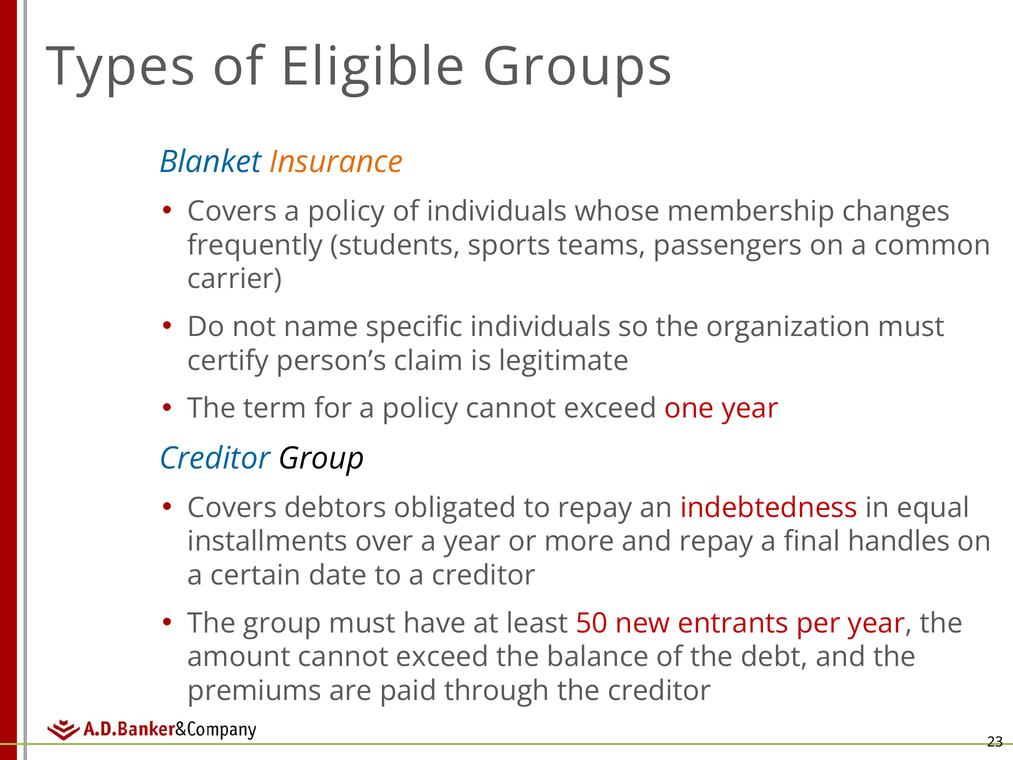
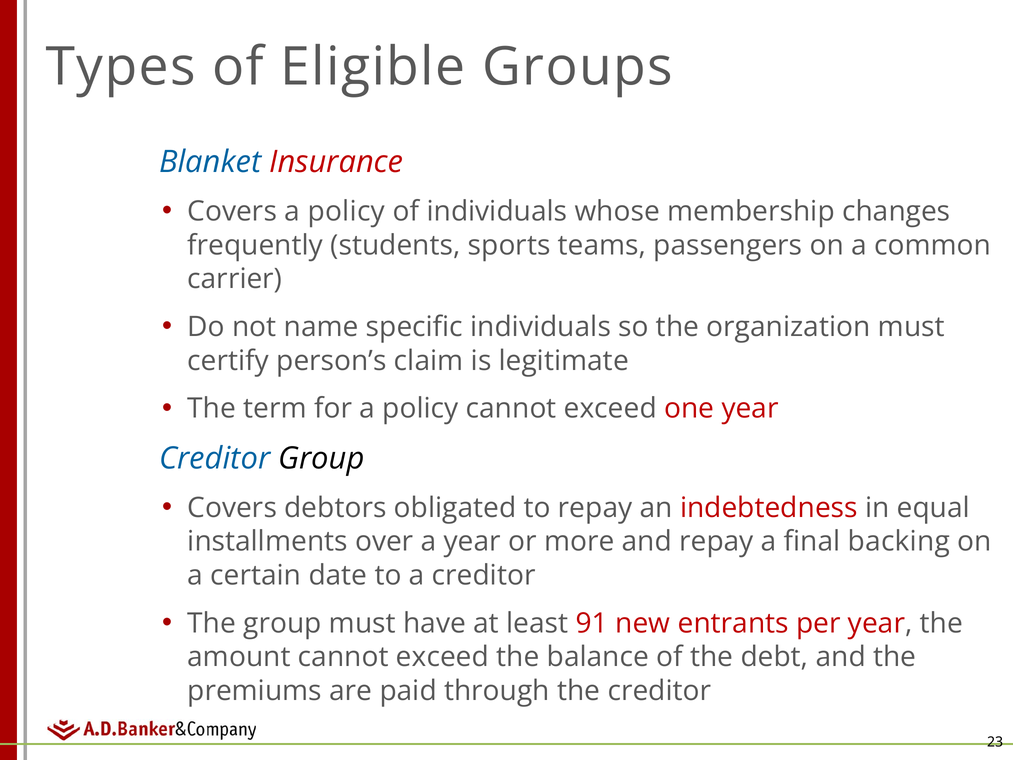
Insurance colour: orange -> red
handles: handles -> backing
50: 50 -> 91
